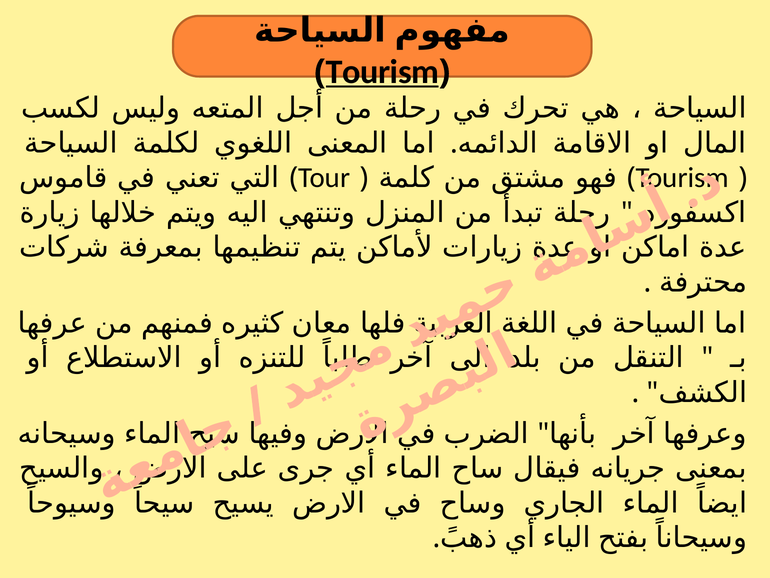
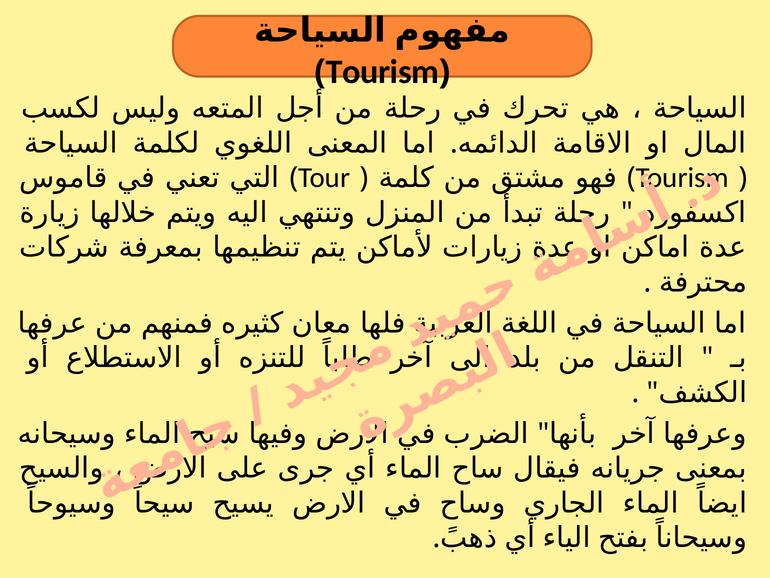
Tourism at (382, 72) underline: present -> none
